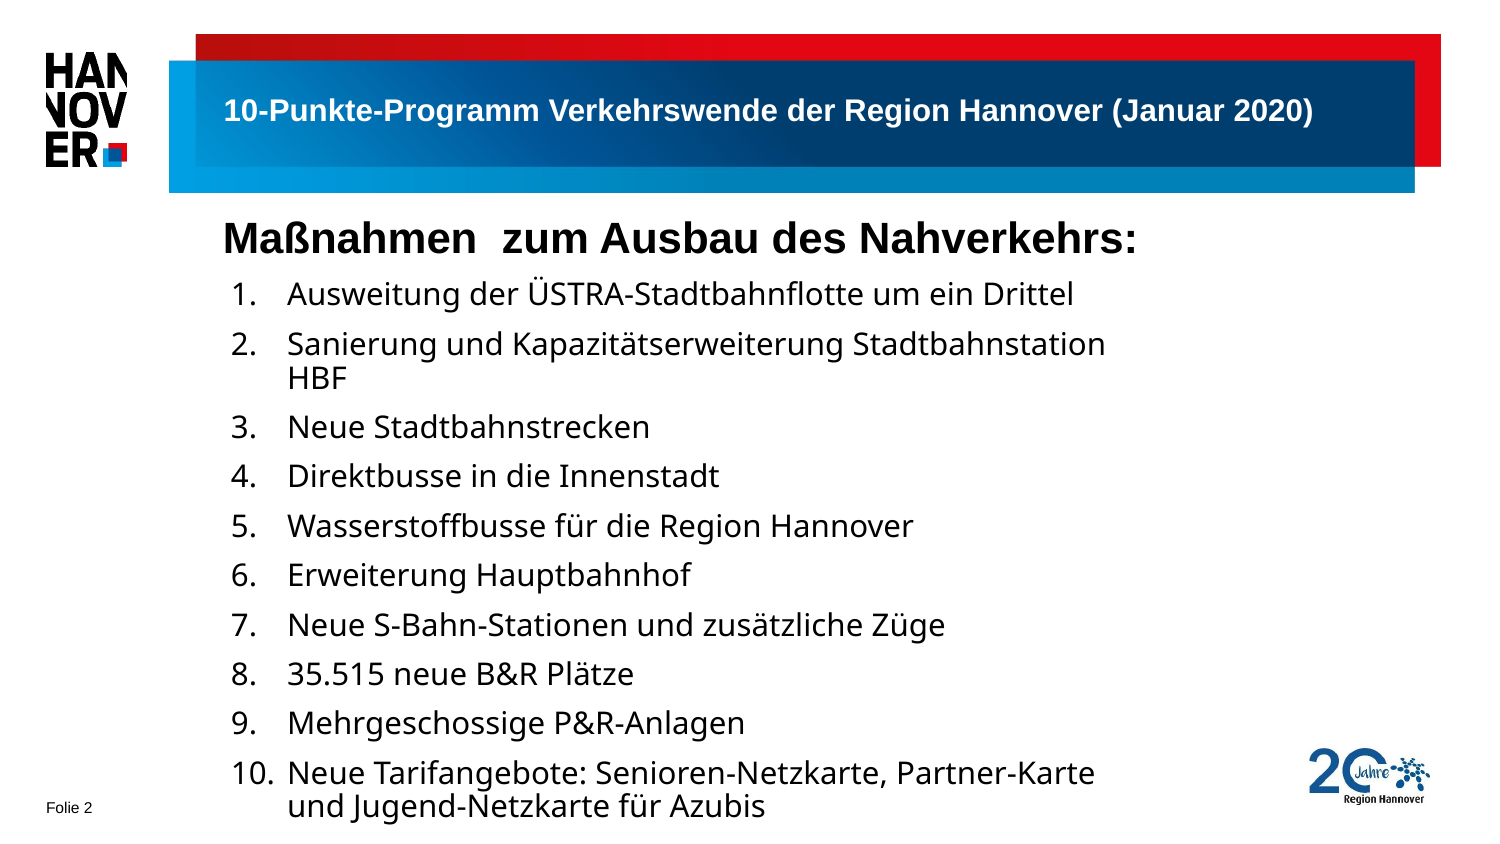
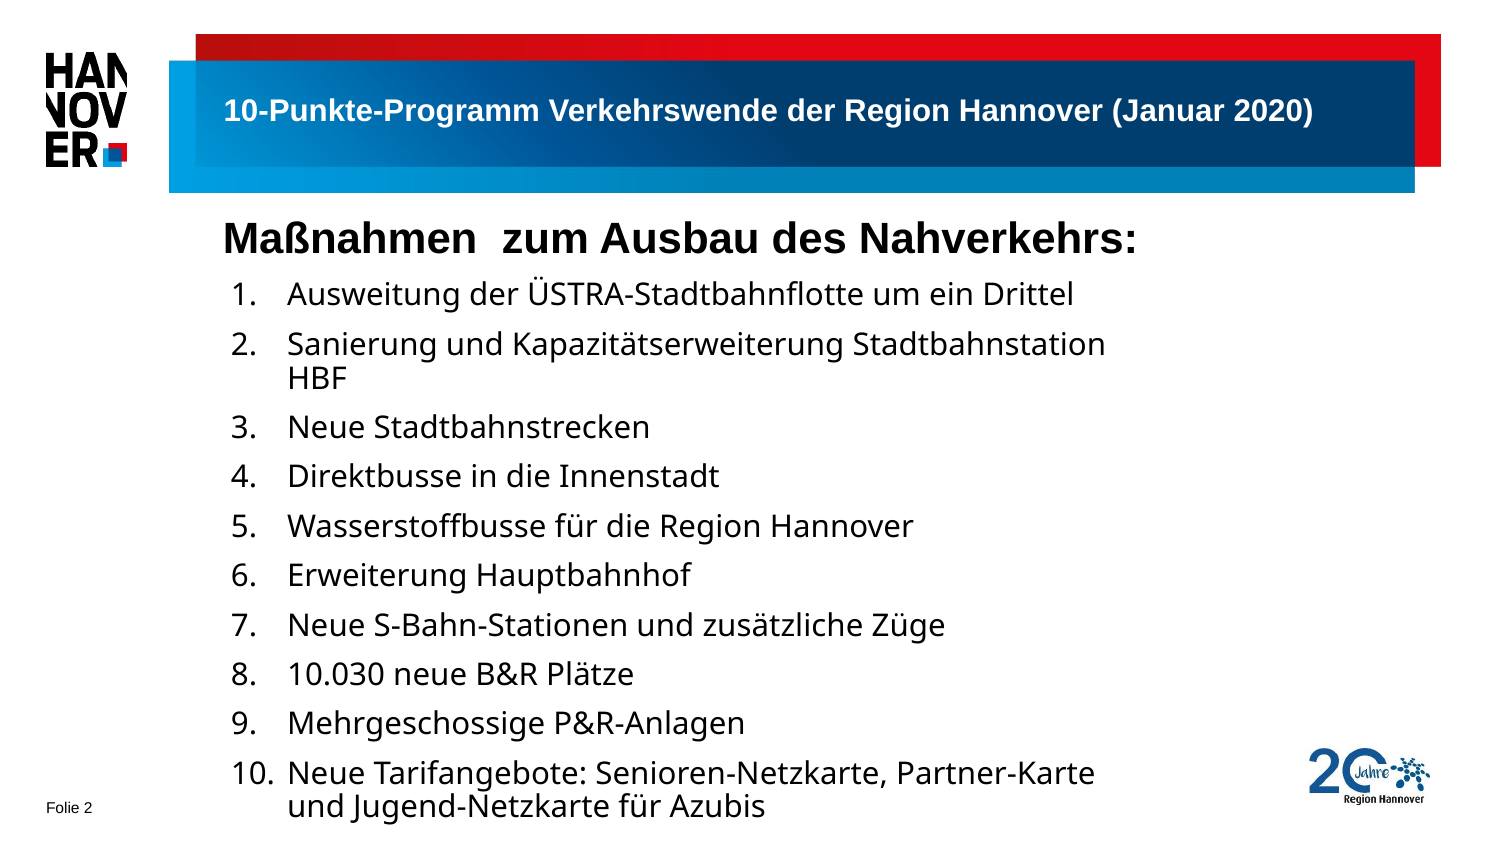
35.515: 35.515 -> 10.030
